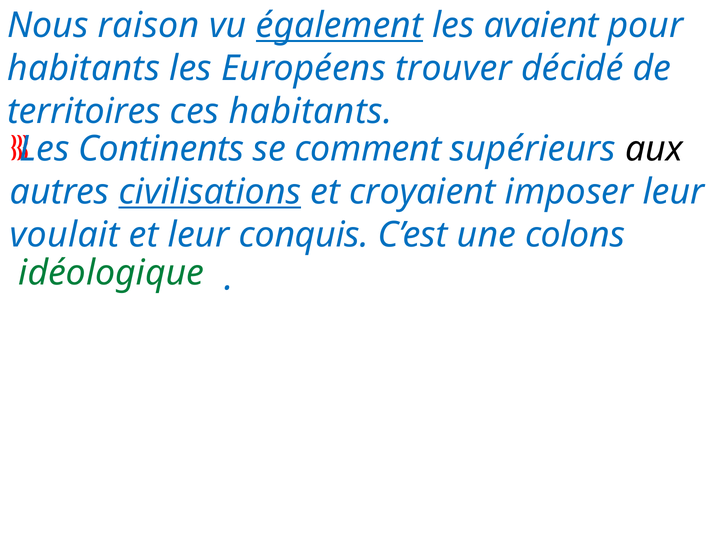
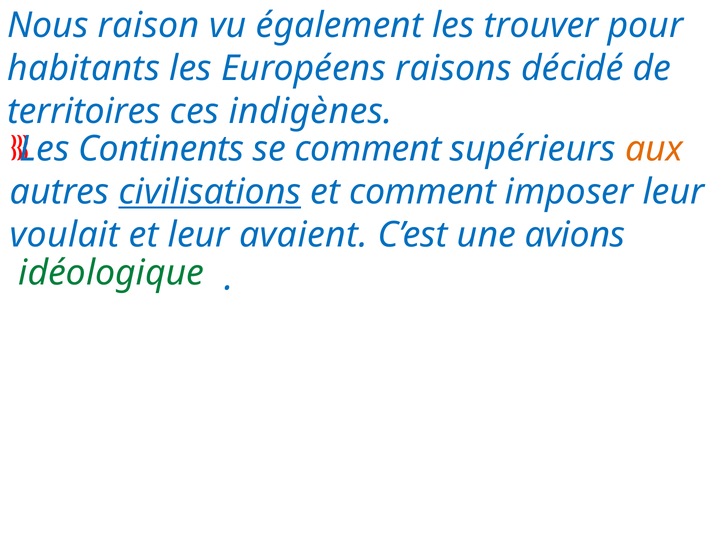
également underline: present -> none
avaient: avaient -> trouver
trouver: trouver -> raisons
ces habitants: habitants -> indigènes
aux colour: black -> orange
et croyaient: croyaient -> comment
conquis: conquis -> avaient
colons: colons -> avions
